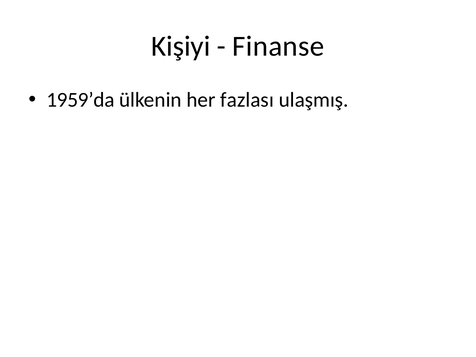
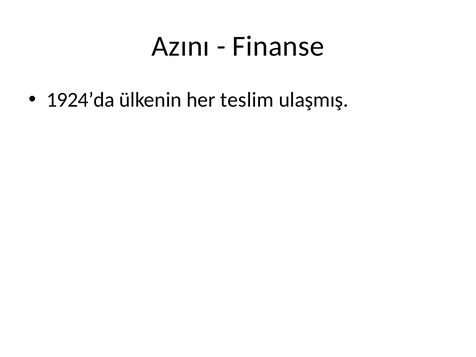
Kişiyi: Kişiyi -> Azını
1959’da: 1959’da -> 1924’da
fazlası: fazlası -> teslim
